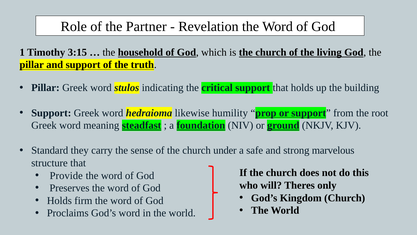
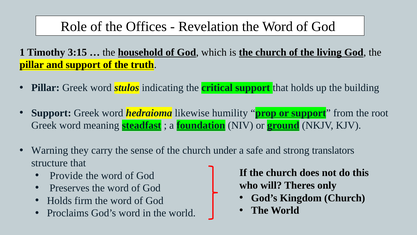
Partner: Partner -> Offices
Standard: Standard -> Warning
marvelous: marvelous -> translators
